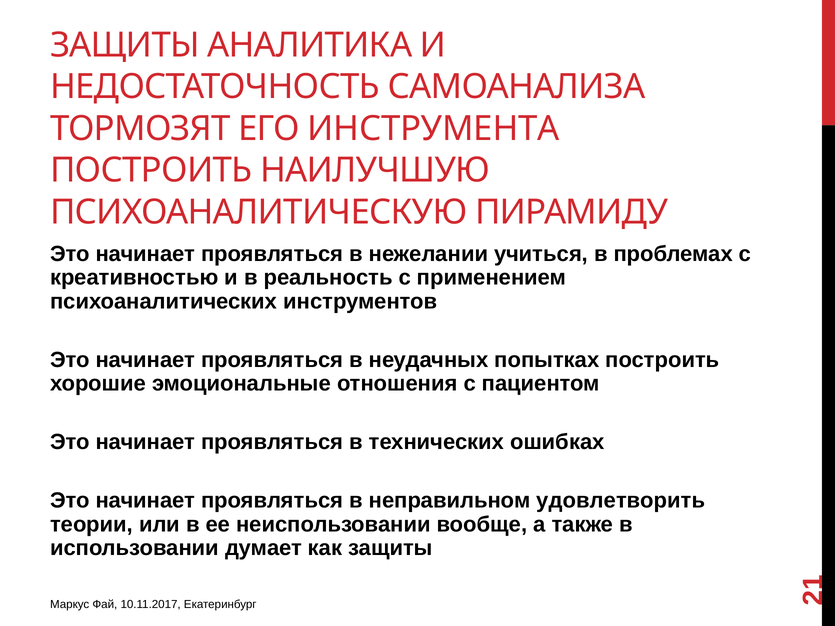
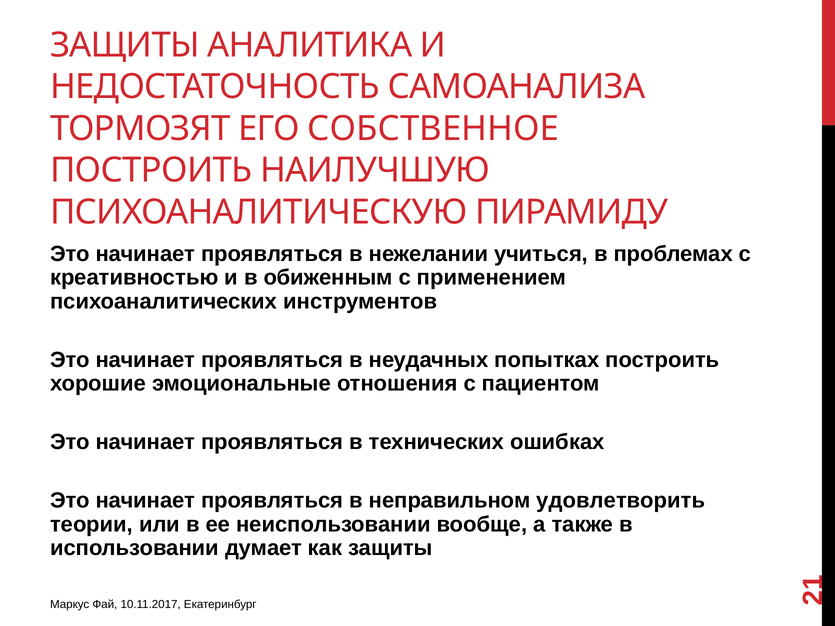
ИНСТРУМЕНТА: ИНСТРУМЕНТА -> СОБСТВЕННОЕ
реальность: реальность -> обиженным
